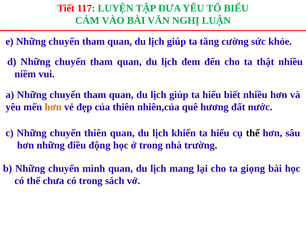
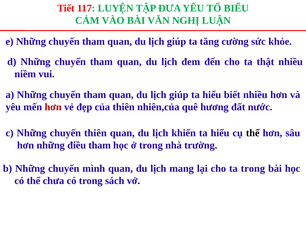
hơn at (53, 107) colour: orange -> red
điều động: động -> tham
ta giọng: giọng -> trong
